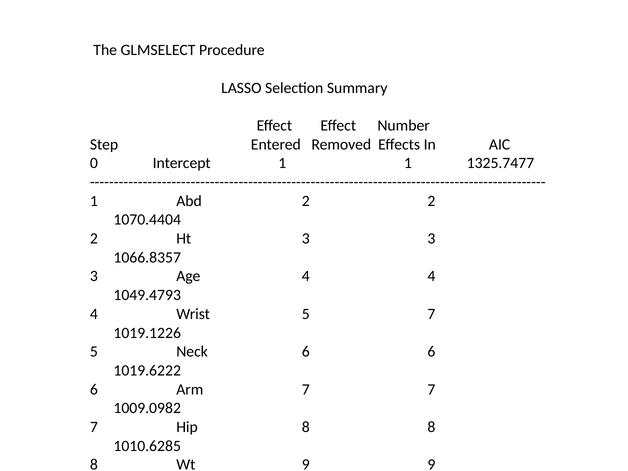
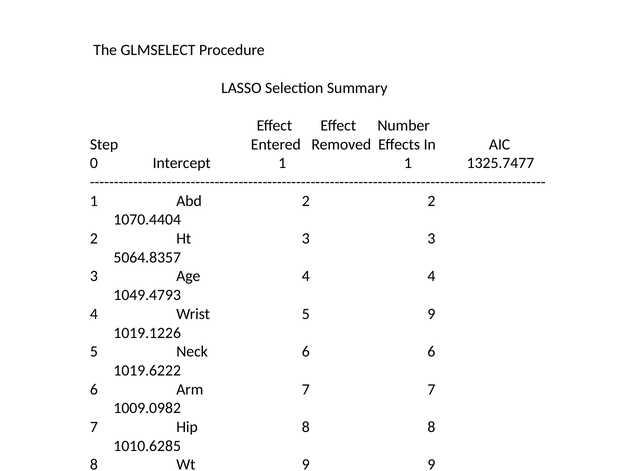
1066.8357: 1066.8357 -> 5064.8357
5 7: 7 -> 9
